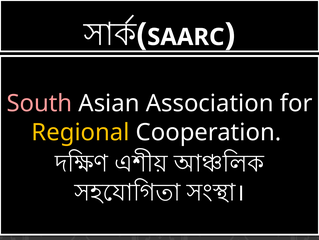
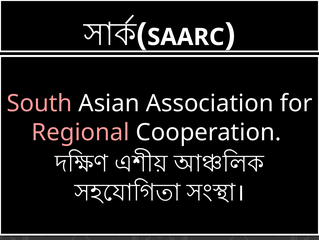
Regional colour: yellow -> pink
